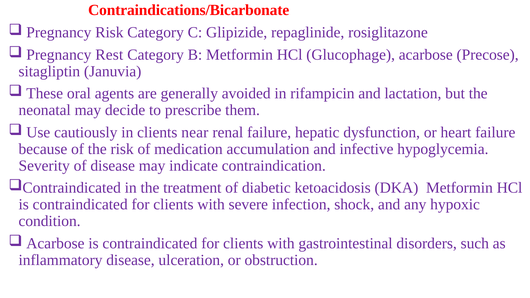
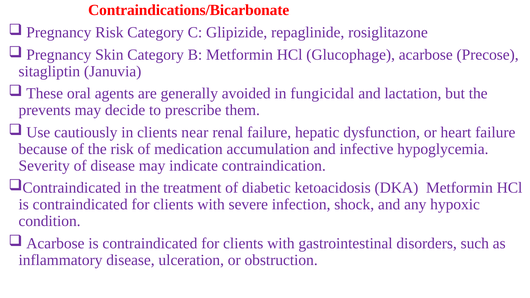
Rest: Rest -> Skin
rifampicin: rifampicin -> fungicidal
neonatal: neonatal -> prevents
